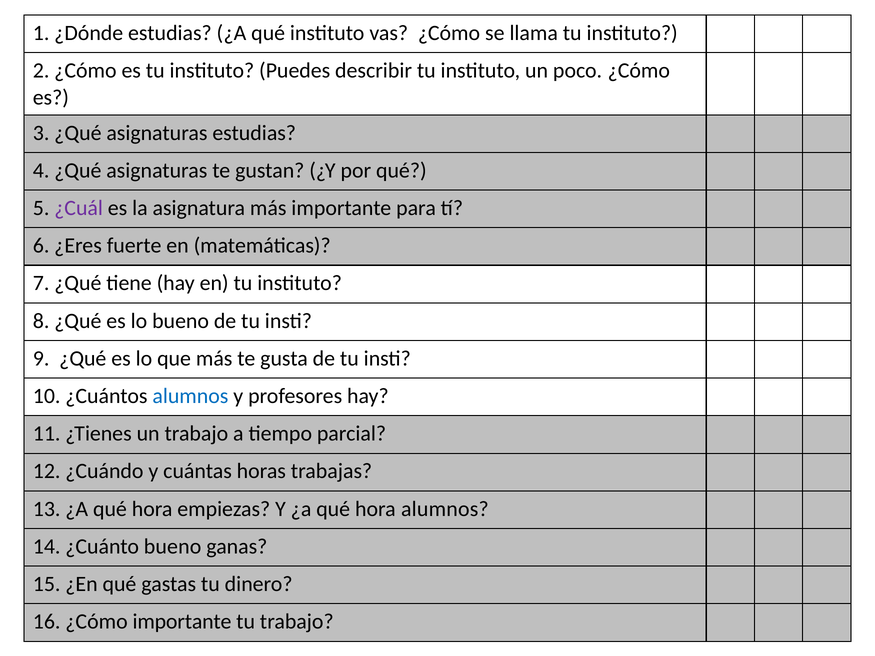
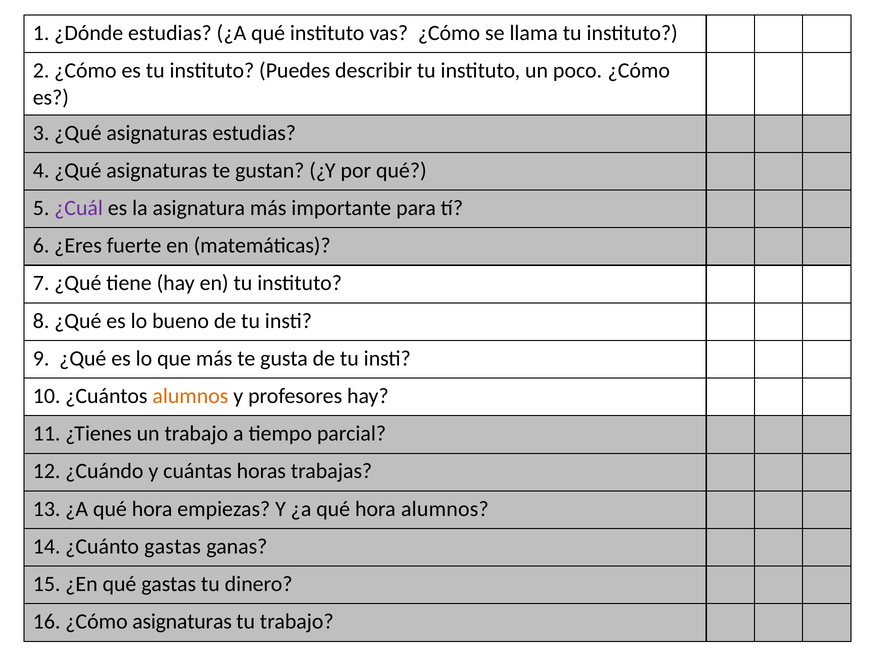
alumnos at (190, 396) colour: blue -> orange
¿Cuánto bueno: bueno -> gastas
¿Cómo importante: importante -> asignaturas
